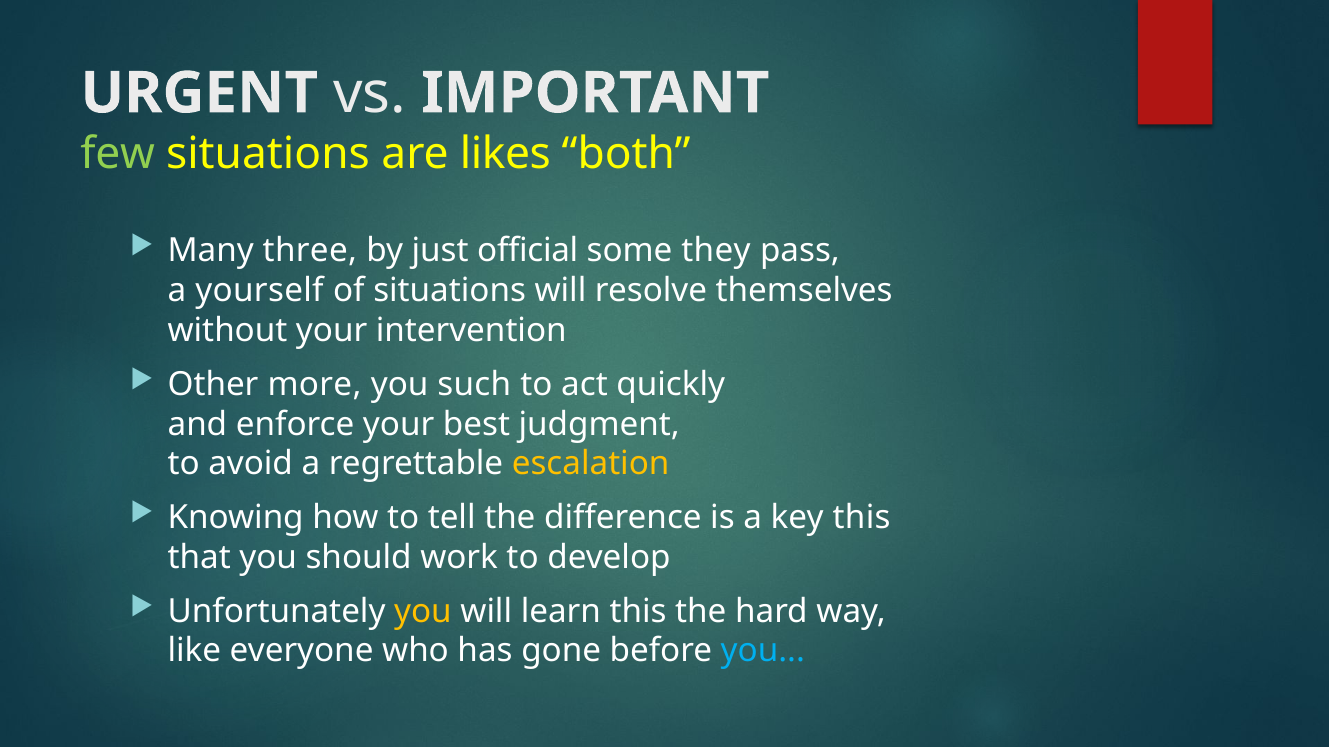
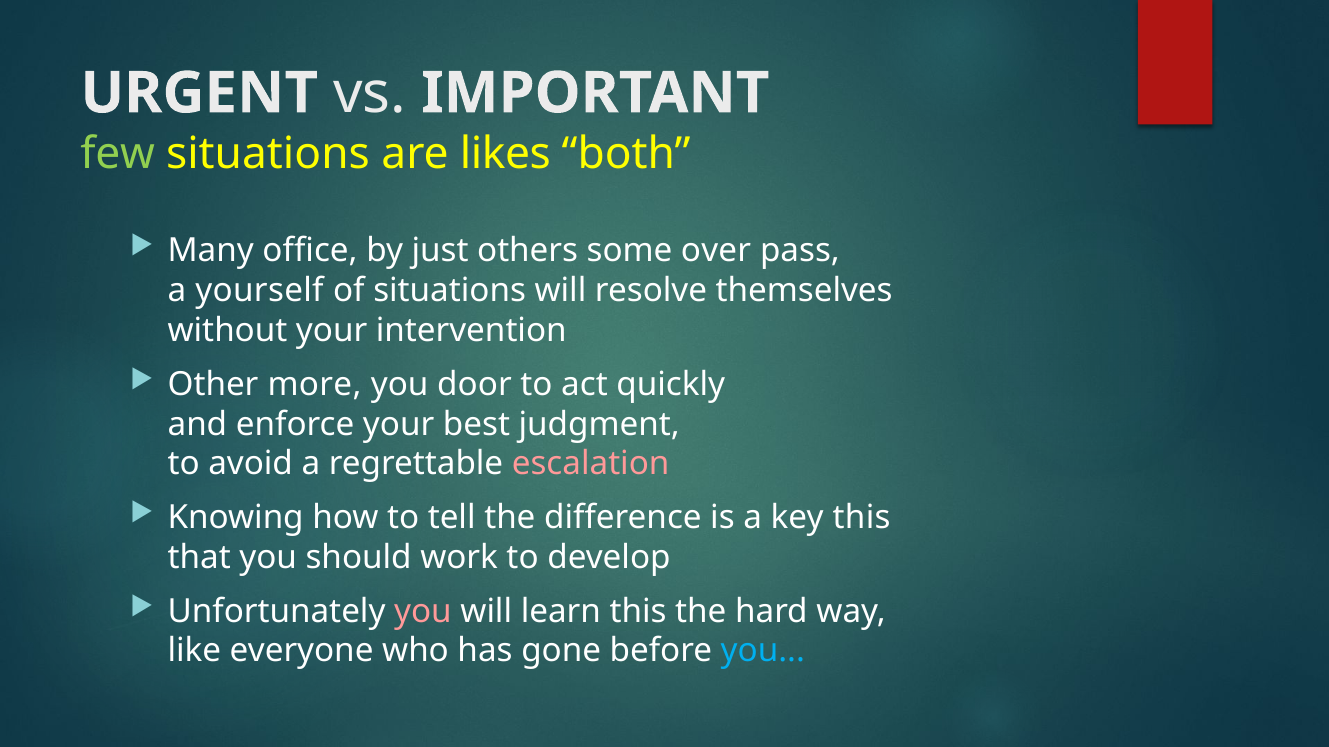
three: three -> office
official: official -> others
they: they -> over
such: such -> door
escalation colour: yellow -> pink
you at (423, 612) colour: yellow -> pink
